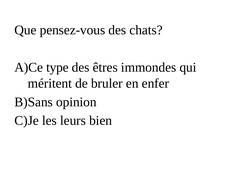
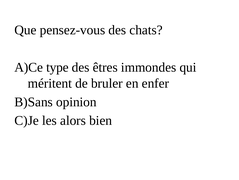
leurs: leurs -> alors
